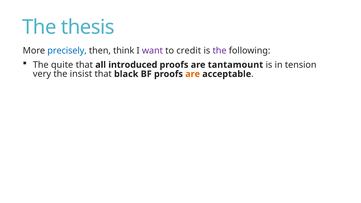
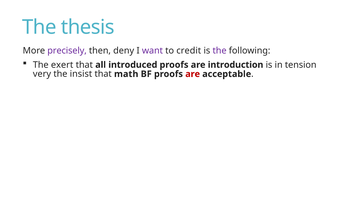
precisely colour: blue -> purple
think: think -> deny
quite: quite -> exert
tantamount: tantamount -> introduction
black: black -> math
are at (193, 74) colour: orange -> red
